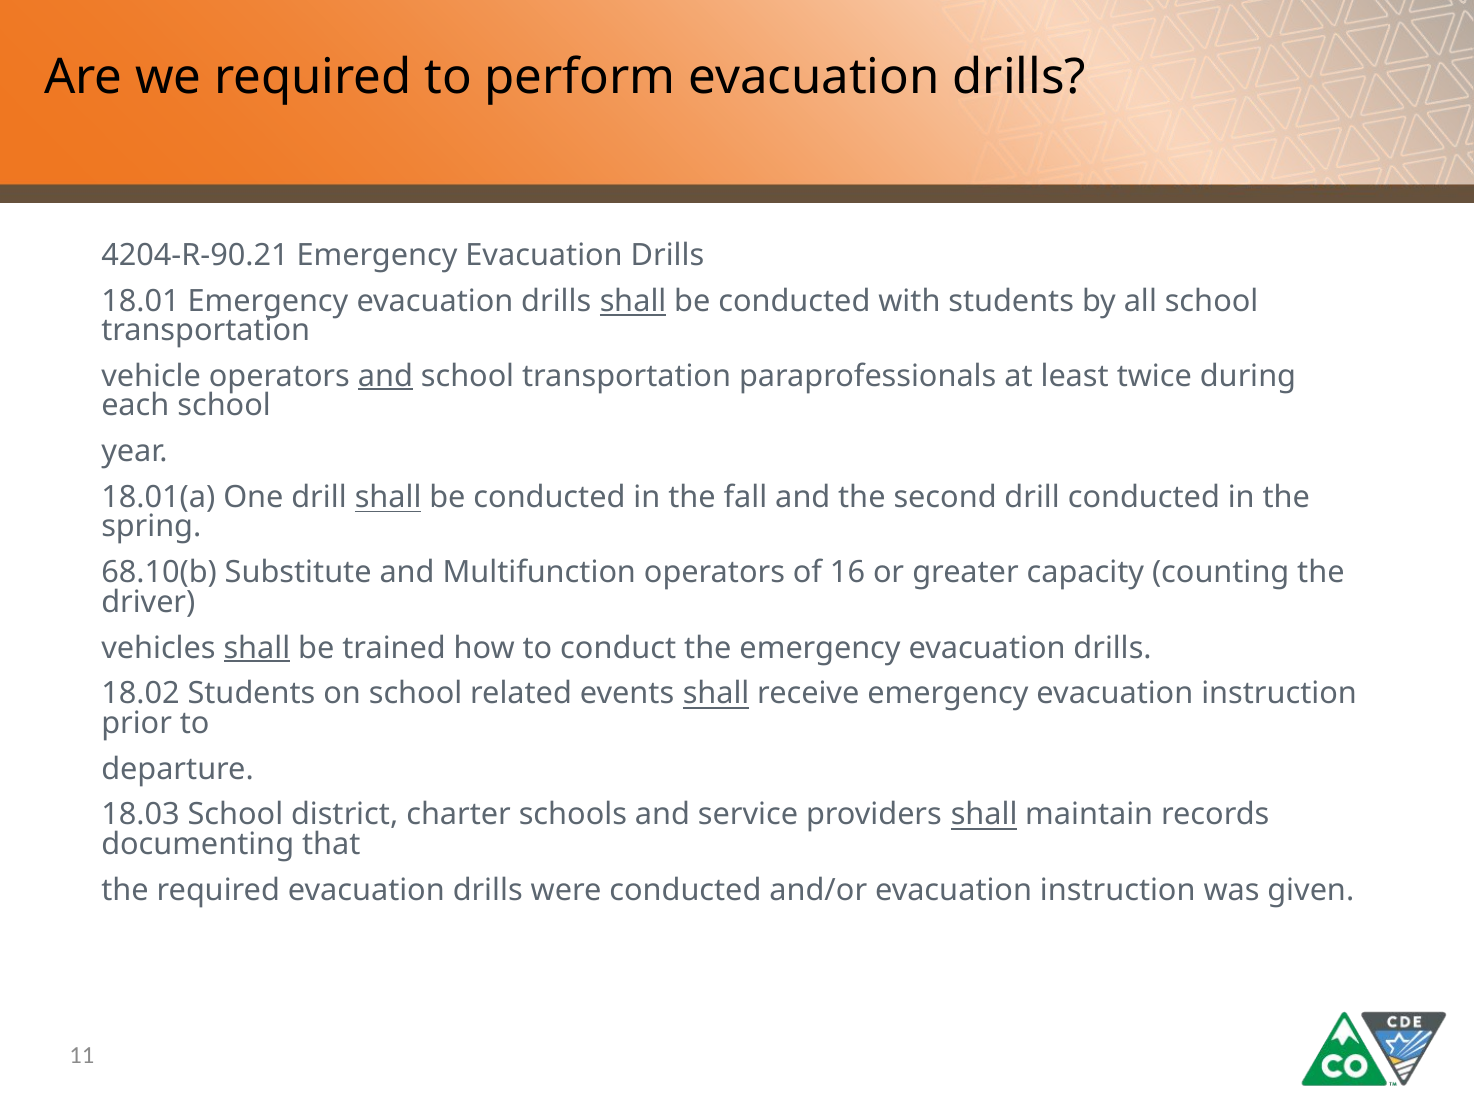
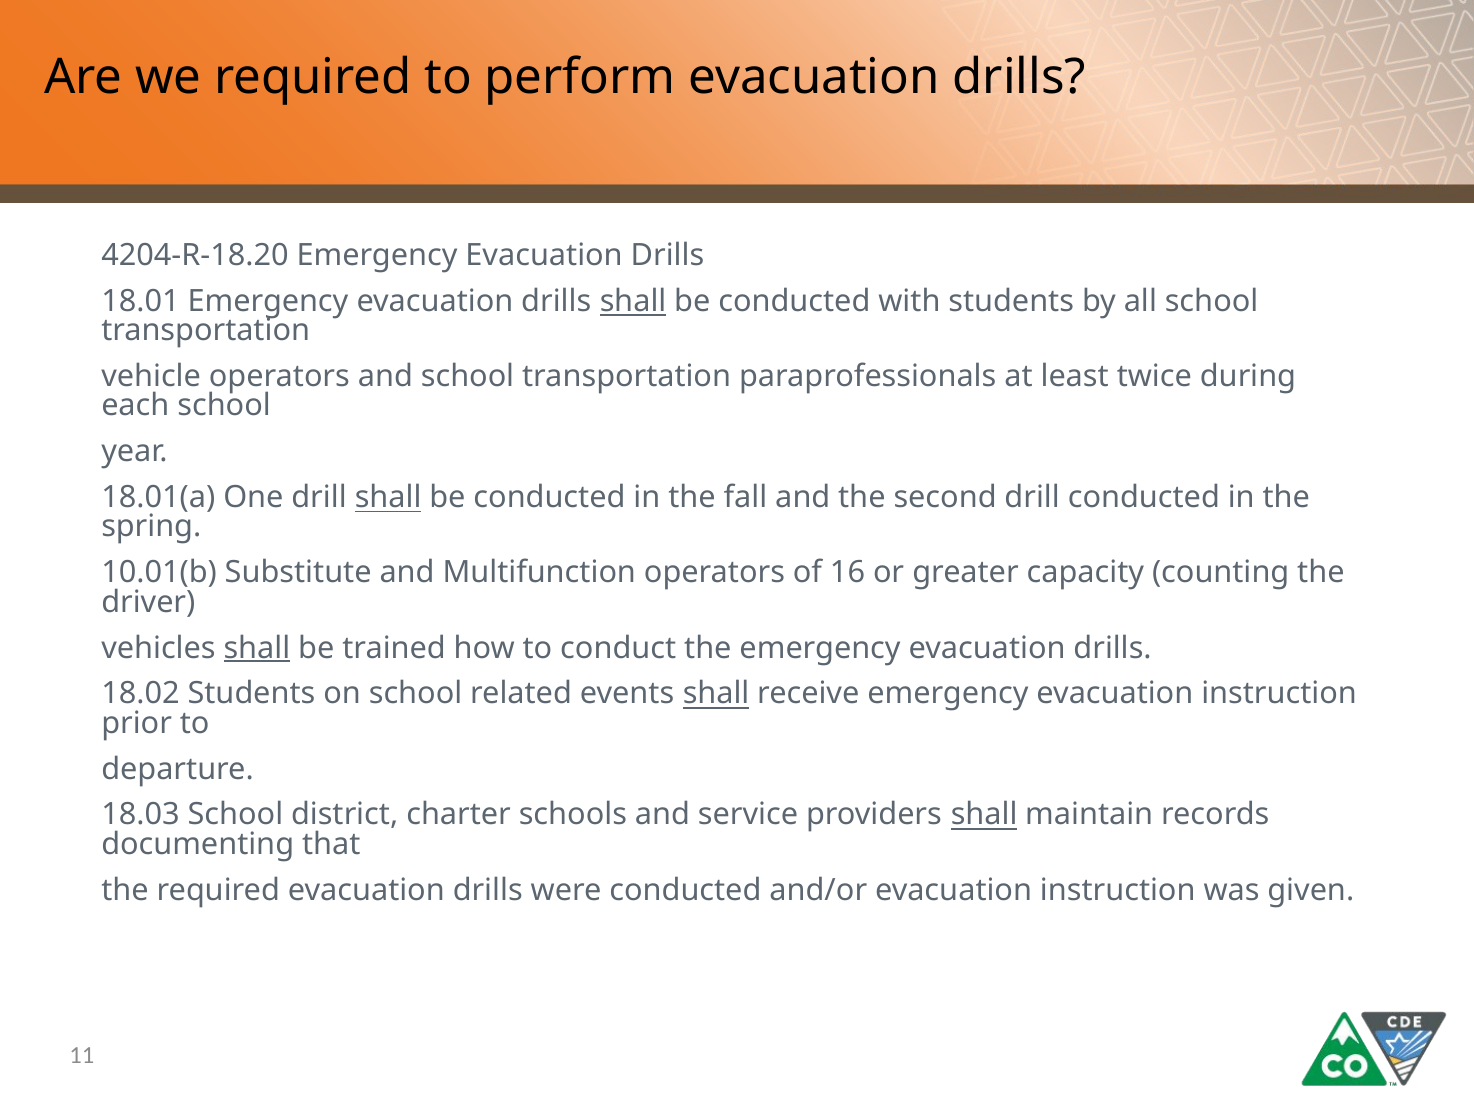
4204-R-90.21: 4204-R-90.21 -> 4204-R-18.20
and at (385, 376) underline: present -> none
68.10(b: 68.10(b -> 10.01(b
